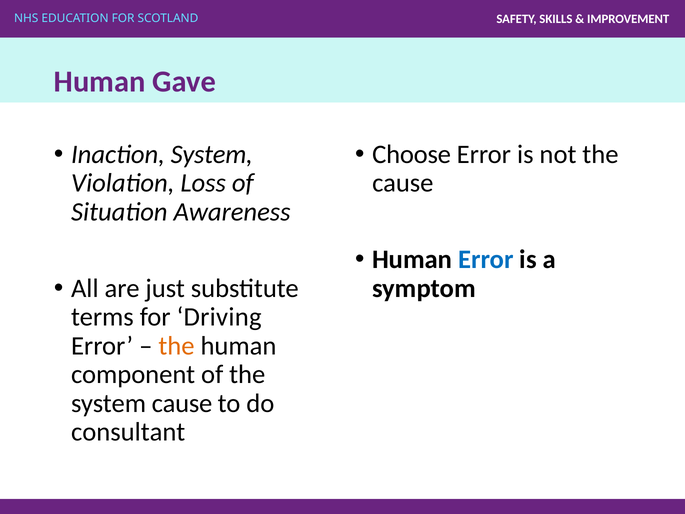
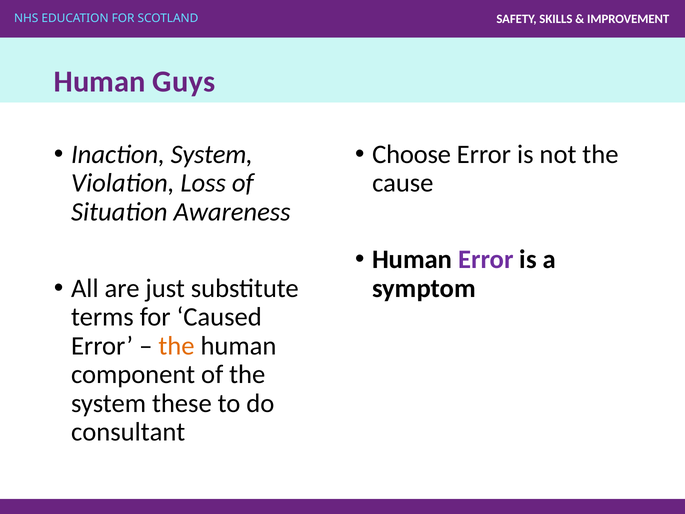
Gave: Gave -> Guys
Error at (486, 260) colour: blue -> purple
Driving: Driving -> Caused
system cause: cause -> these
